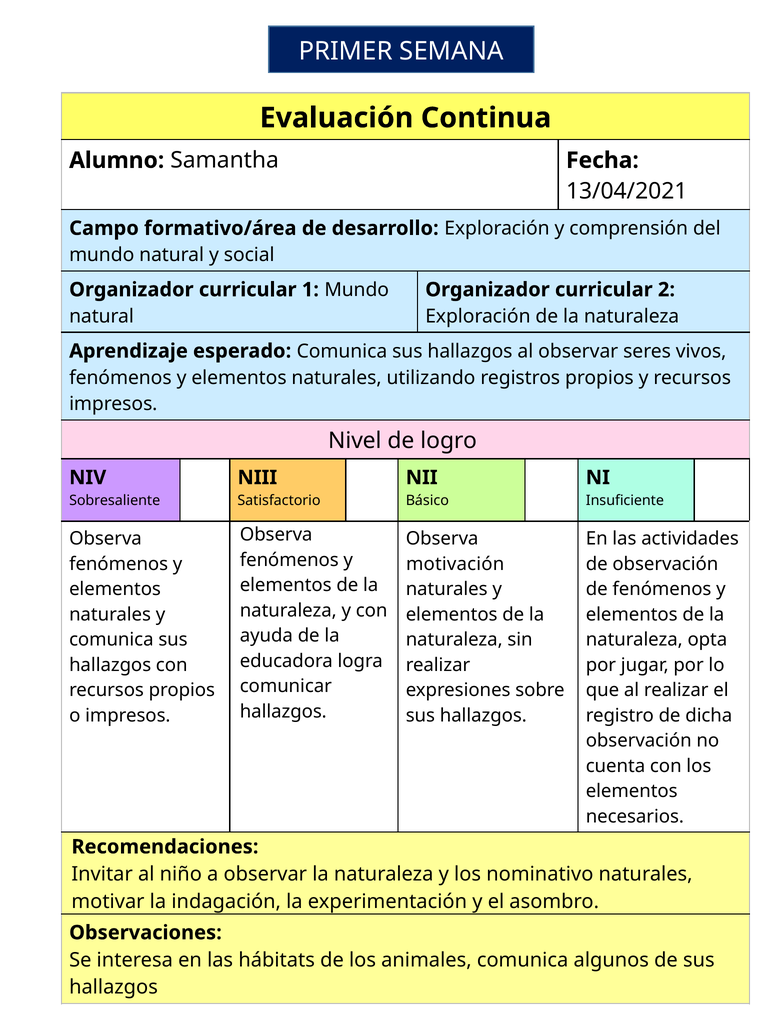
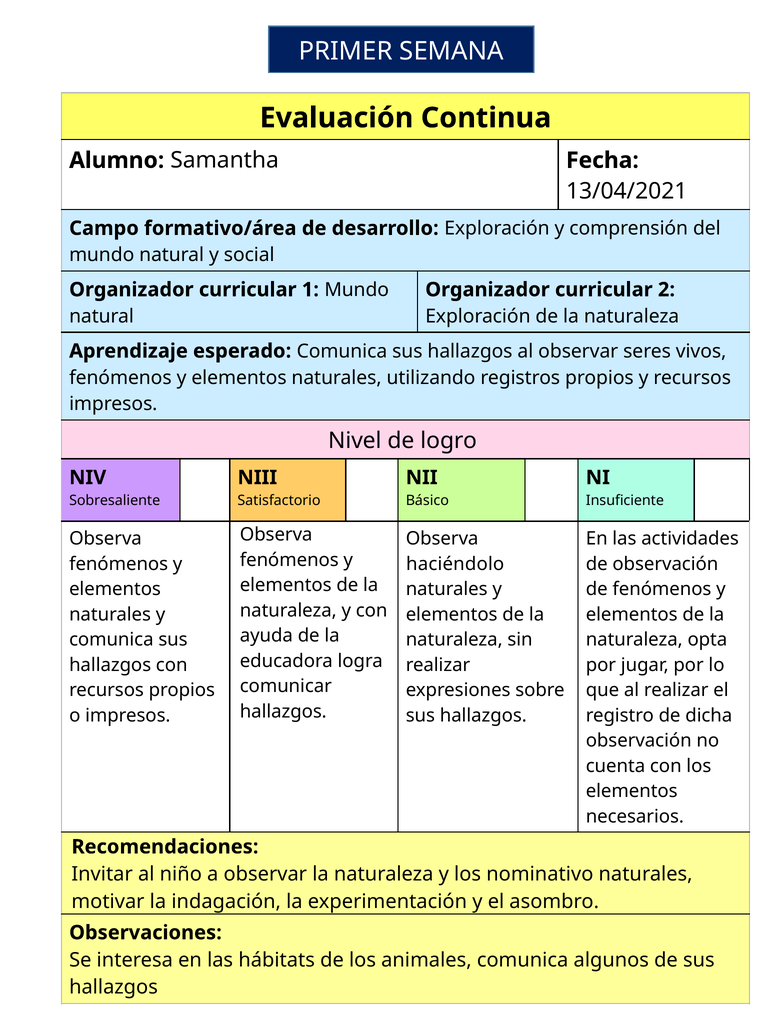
motivación: motivación -> haciéndolo
